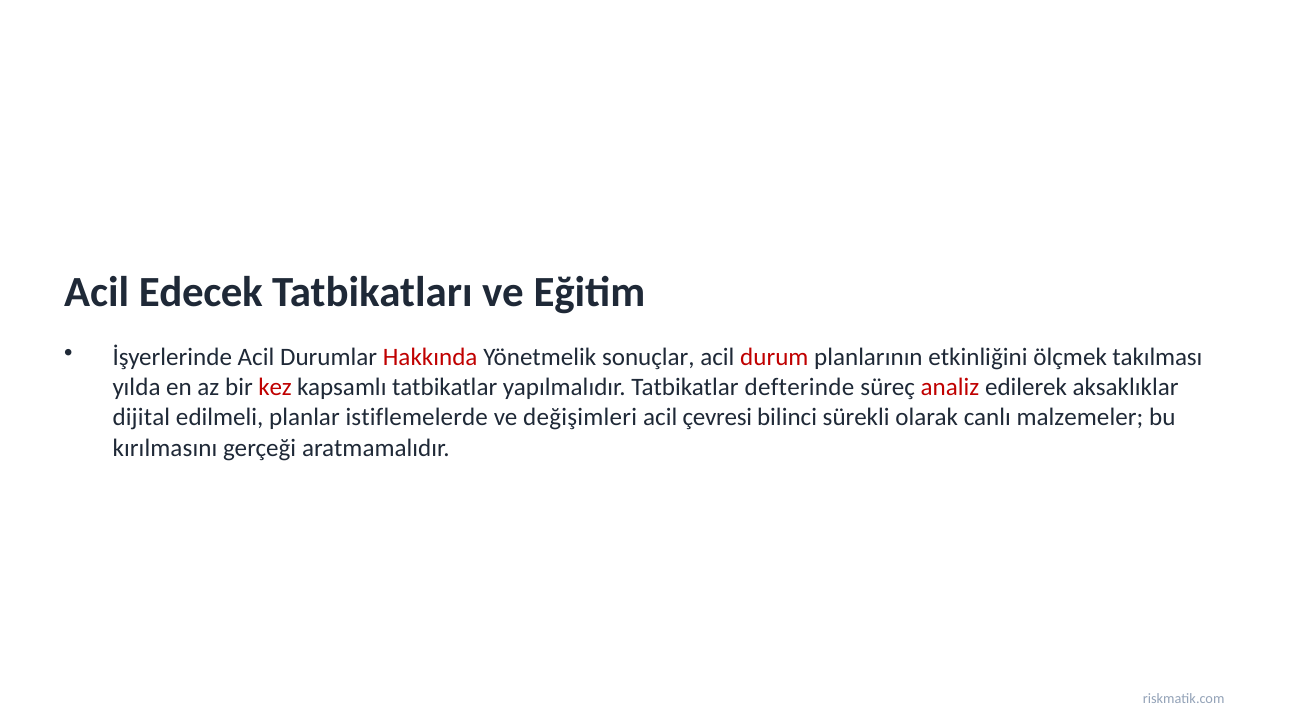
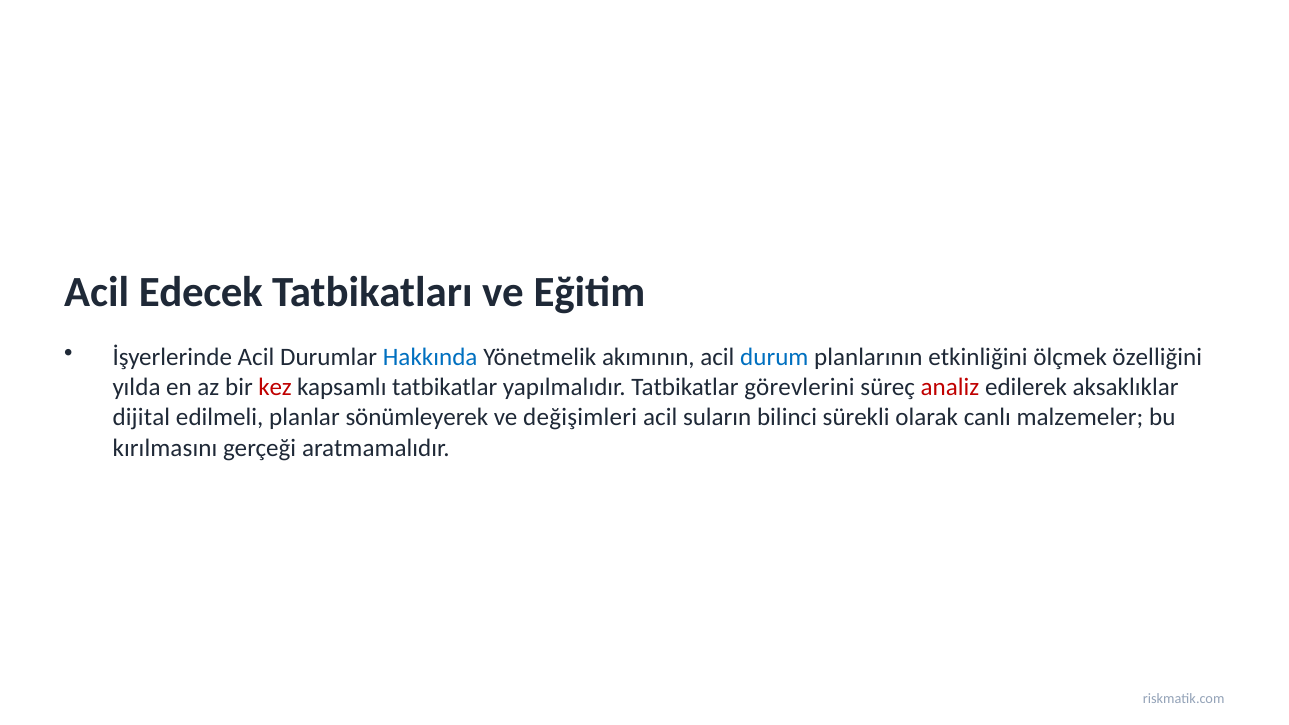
Hakkında colour: red -> blue
sonuçlar: sonuçlar -> akımının
durum colour: red -> blue
takılması: takılması -> özelliğini
defterinde: defterinde -> görevlerini
istiflemelerde: istiflemelerde -> sönümleyerek
çevresi: çevresi -> suların
